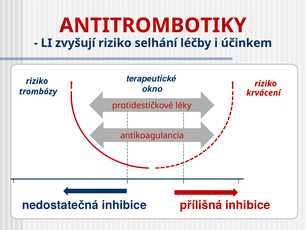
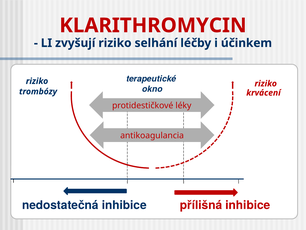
ANTITROMBOTIKY: ANTITROMBOTIKY -> KLARITHROMYCIN
